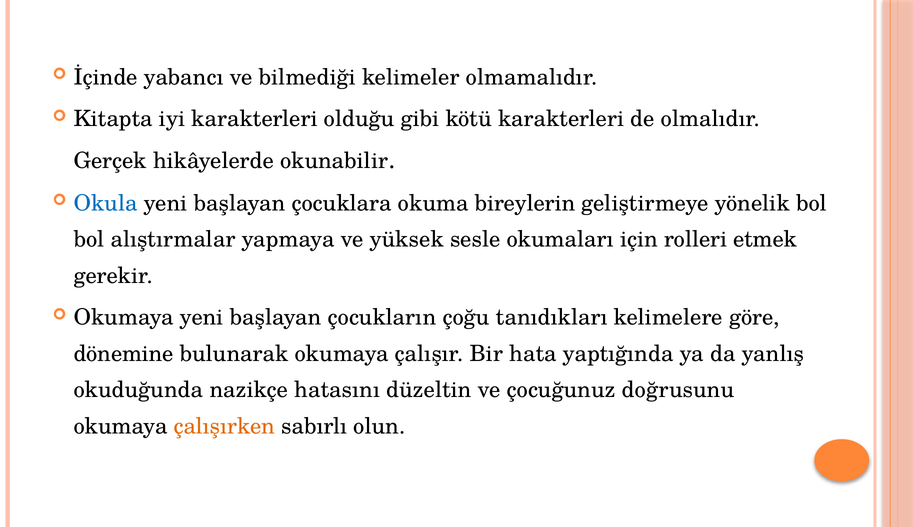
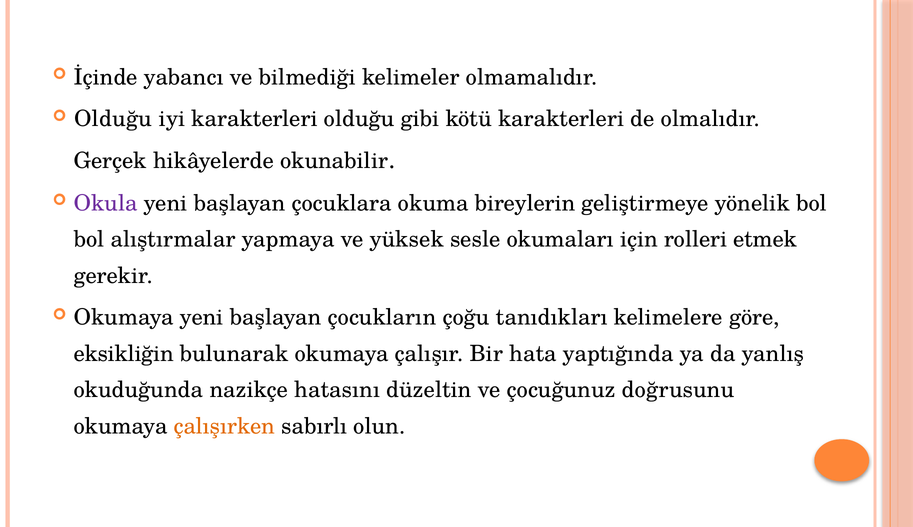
Kitapta at (113, 119): Kitapta -> Olduğu
Okula colour: blue -> purple
dönemine: dönemine -> eksikliğin
